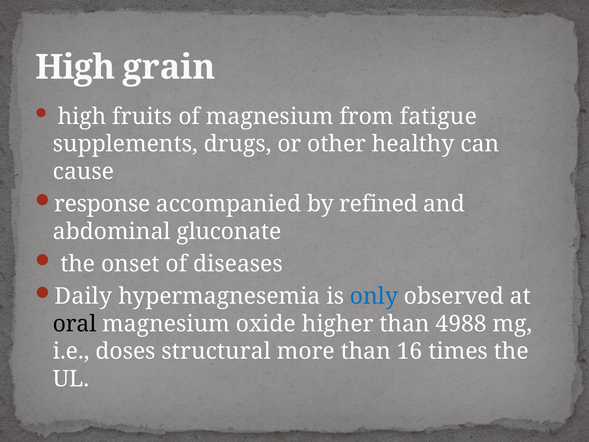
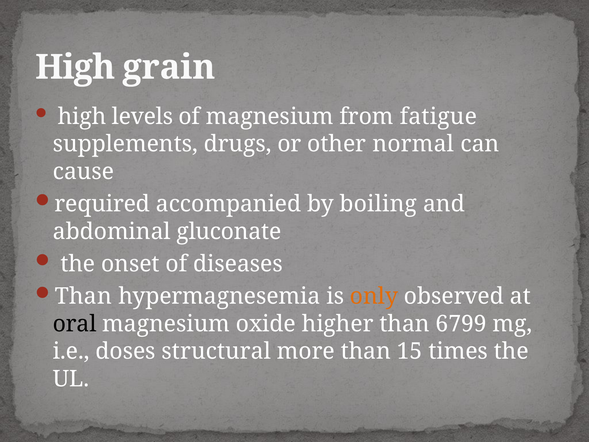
fruits: fruits -> levels
healthy: healthy -> normal
response: response -> required
refined: refined -> boiling
Daily at (83, 296): Daily -> Than
only colour: blue -> orange
4988: 4988 -> 6799
16: 16 -> 15
